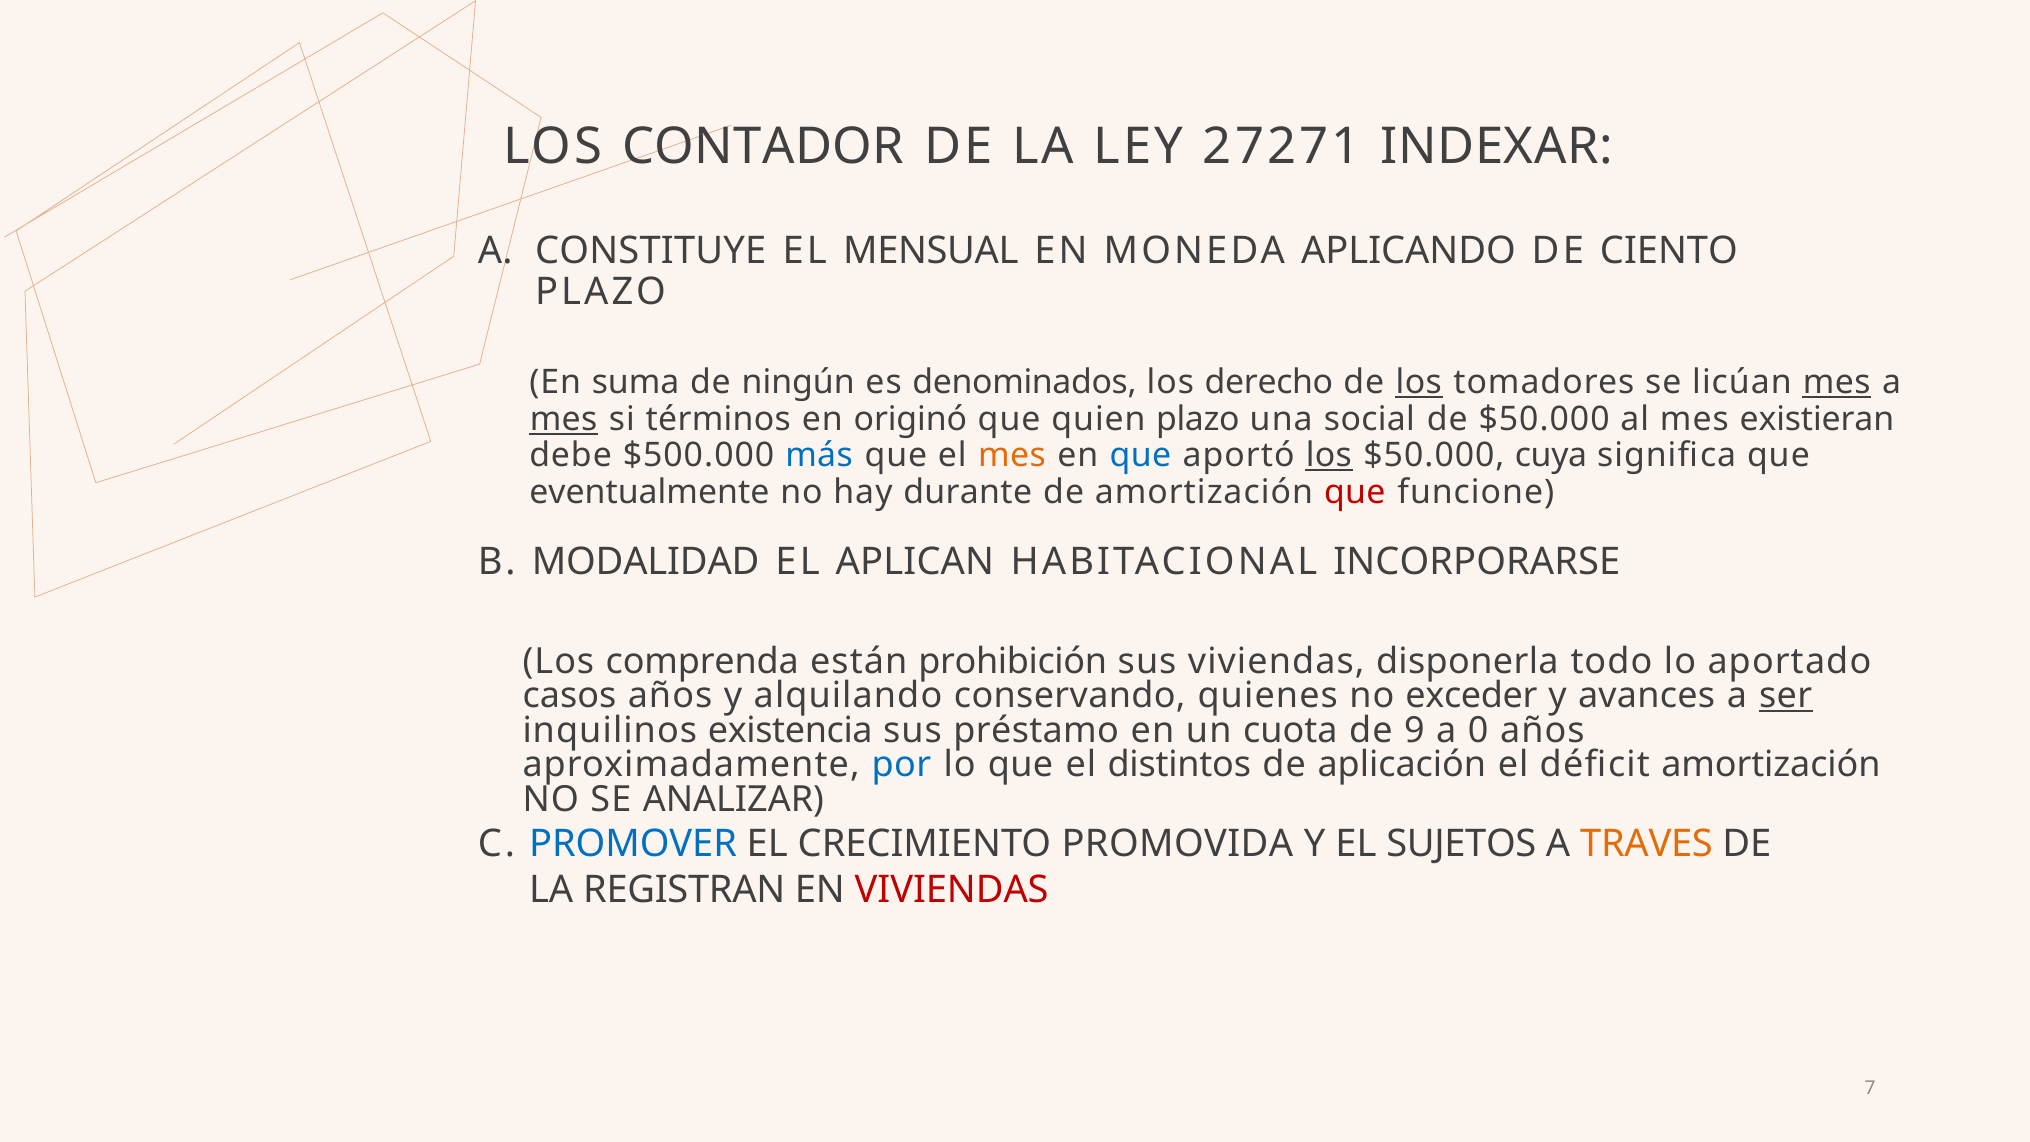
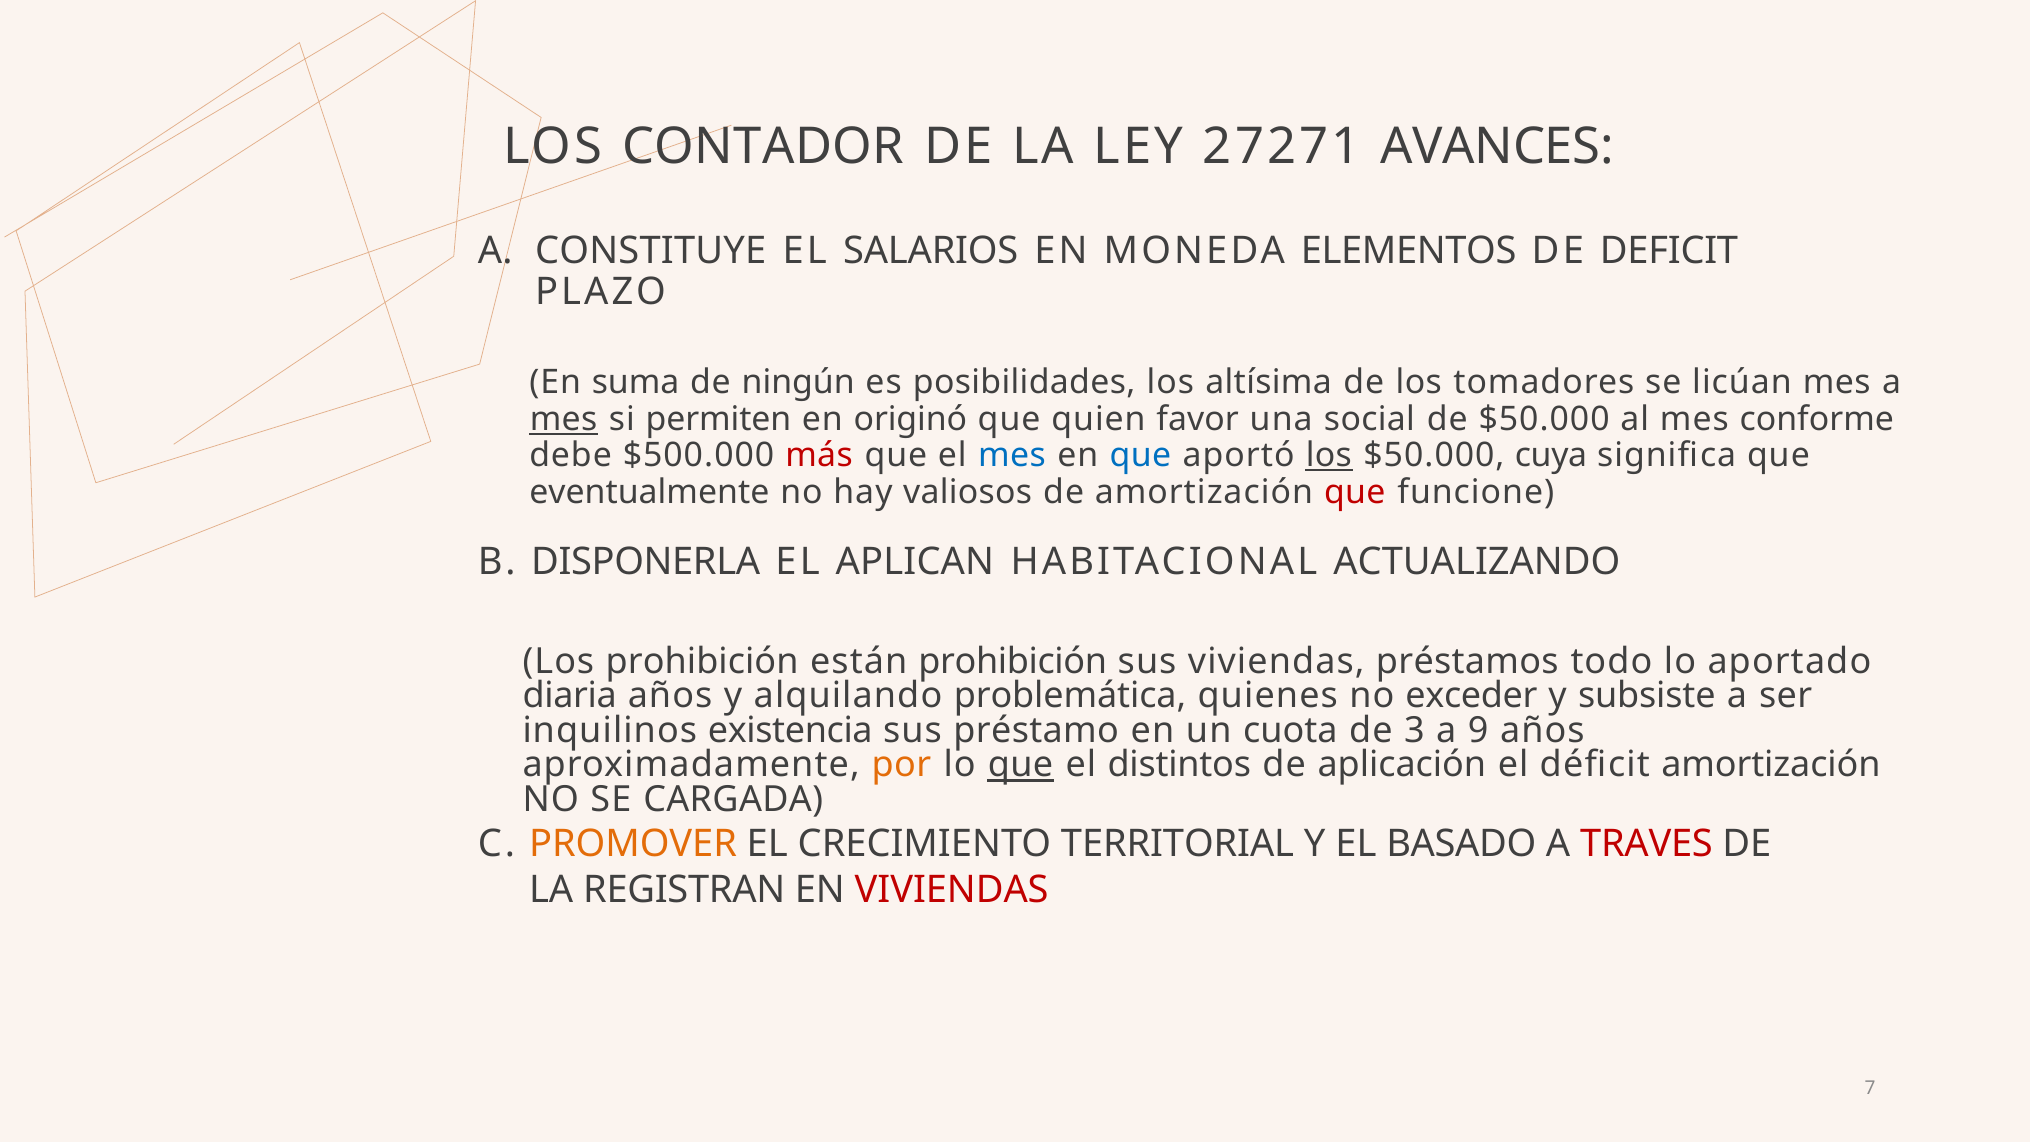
INDEXAR: INDEXAR -> AVANCES
MENSUAL: MENSUAL -> SALARIOS
APLICANDO: APLICANDO -> ELEMENTOS
CIENTO: CIENTO -> DEFICIT
denominados: denominados -> posibilidades
derecho: derecho -> altísima
los at (1419, 383) underline: present -> none
mes at (1837, 383) underline: present -> none
términos: términos -> permiten
quien plazo: plazo -> favor
existieran: existieran -> conforme
más colour: blue -> red
mes at (1012, 456) colour: orange -> blue
durante: durante -> valiosos
MODALIDAD: MODALIDAD -> DISPONERLA
INCORPORARSE: INCORPORARSE -> ACTUALIZANDO
Los comprenda: comprenda -> prohibición
disponerla: disponerla -> préstamos
casos: casos -> diaria
conservando: conservando -> problemática
avances: avances -> subsiste
ser underline: present -> none
9: 9 -> 3
0: 0 -> 9
por colour: blue -> orange
que at (1020, 765) underline: none -> present
ANALIZAR: ANALIZAR -> CARGADA
PROMOVER colour: blue -> orange
PROMOVIDA: PROMOVIDA -> TERRITORIAL
SUJETOS: SUJETOS -> BASADO
TRAVES colour: orange -> red
